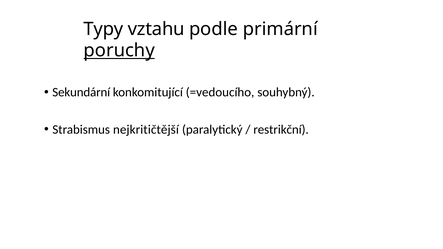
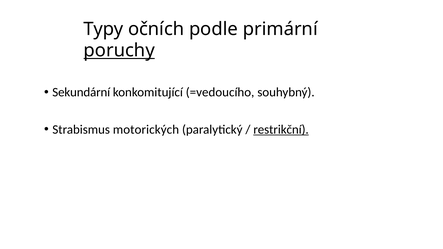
vztahu: vztahu -> očních
nejkritičtější: nejkritičtější -> motorických
restrikční underline: none -> present
